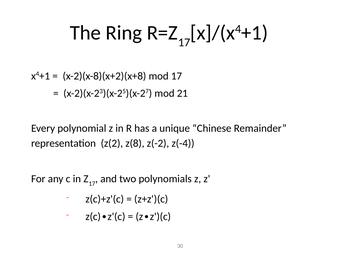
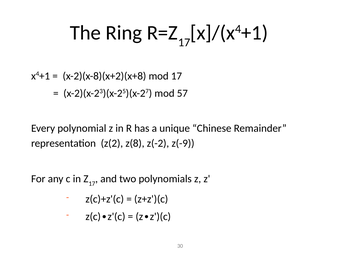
21: 21 -> 57
z(-4: z(-4 -> z(-9
